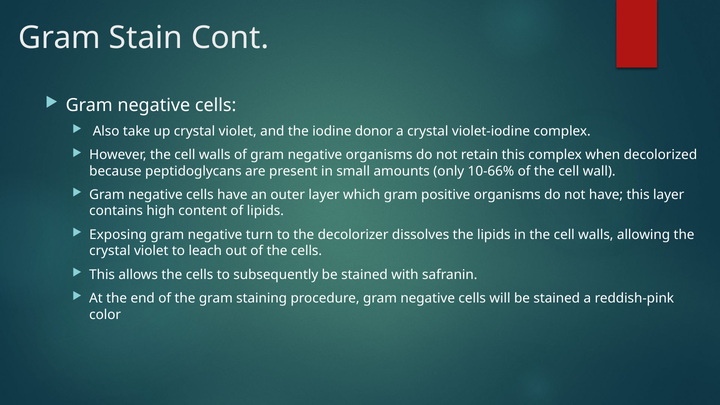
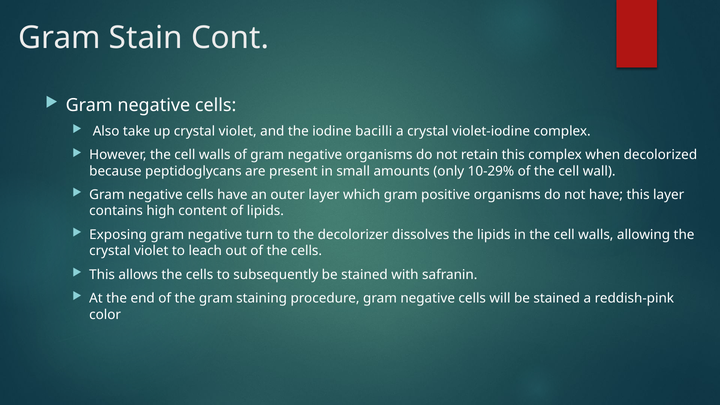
donor: donor -> bacilli
10-66%: 10-66% -> 10-29%
